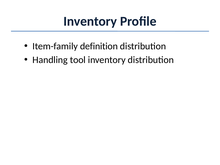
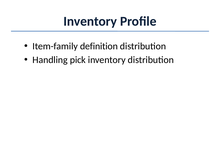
tool: tool -> pick
